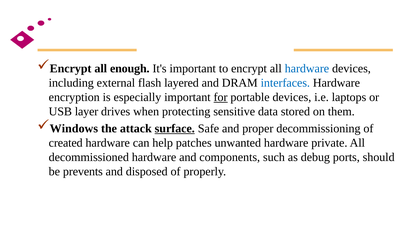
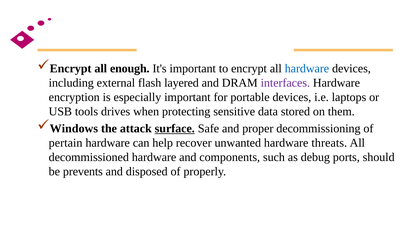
interfaces colour: blue -> purple
for underline: present -> none
layer: layer -> tools
created: created -> pertain
patches: patches -> recover
private: private -> threats
